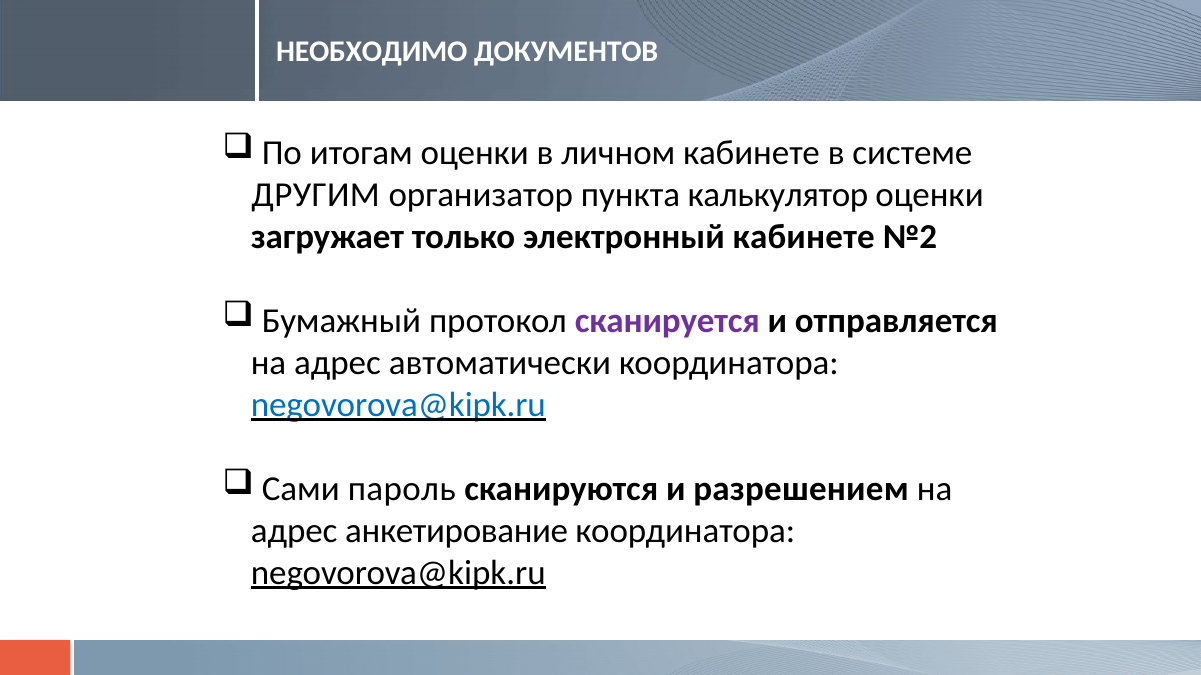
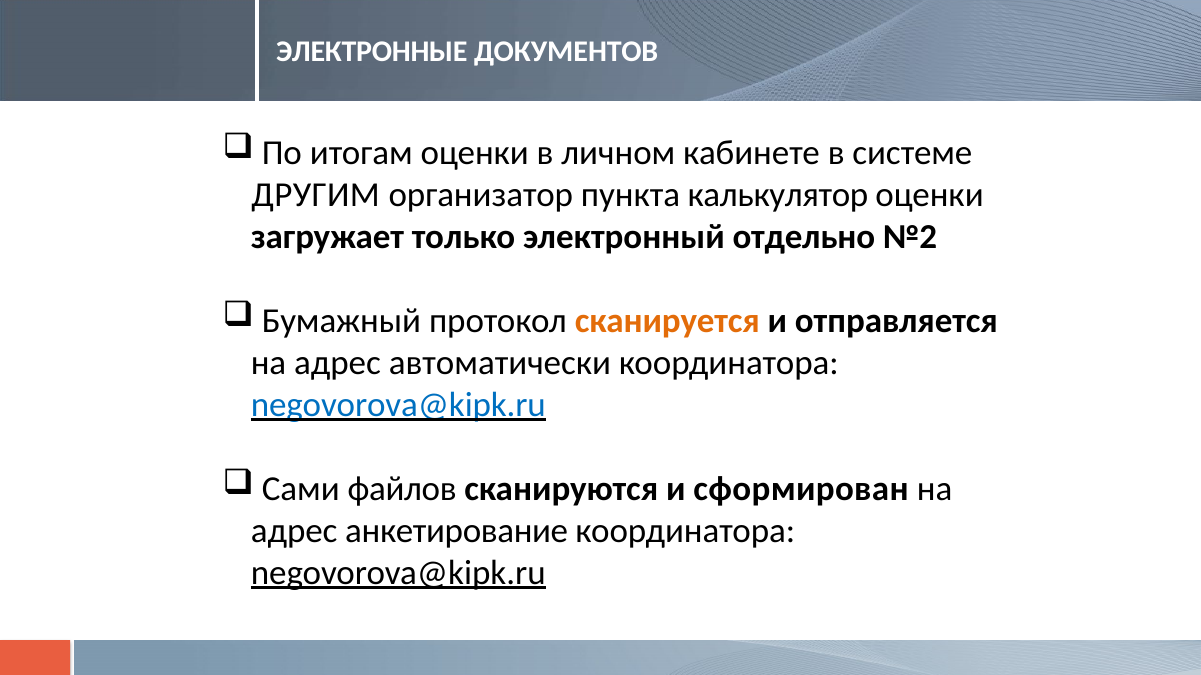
НЕОБХОДИМО: НЕОБХОДИМО -> ЭЛЕКТРОННЫЕ
электронный кабинете: кабинете -> отдельно
сканируется colour: purple -> orange
пароль: пароль -> файлов
разрешением: разрешением -> сформирован
